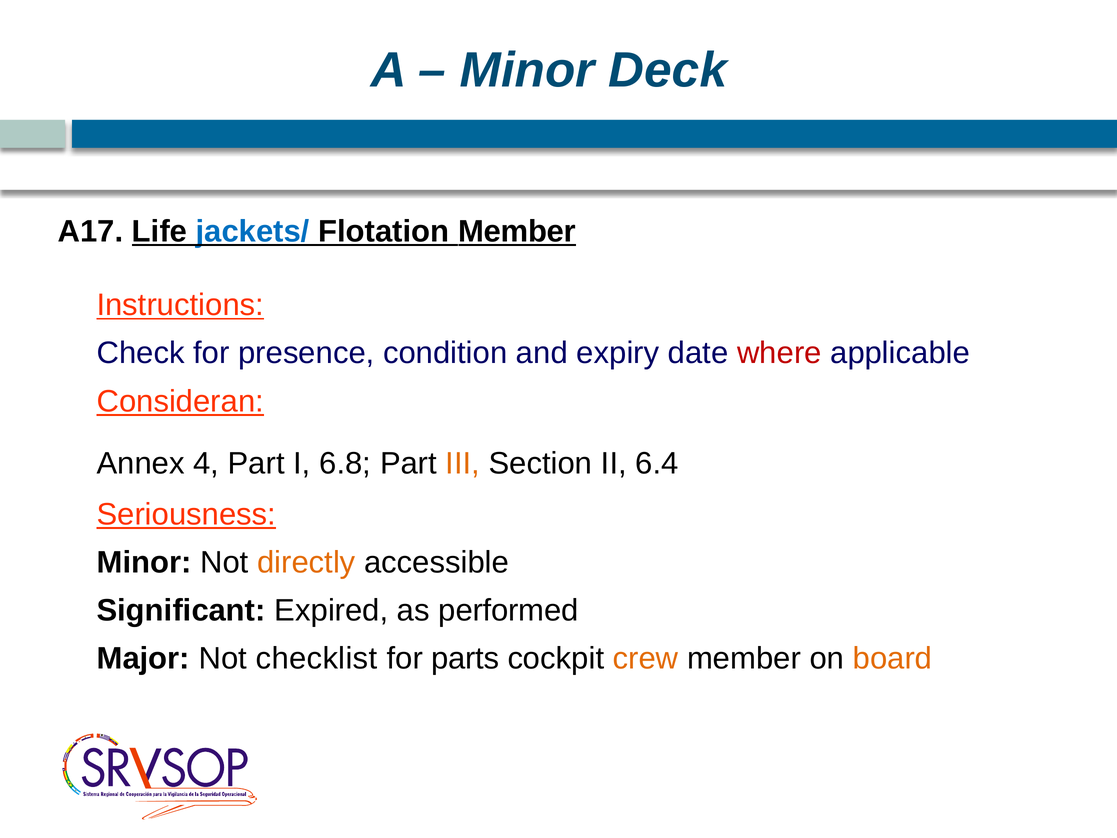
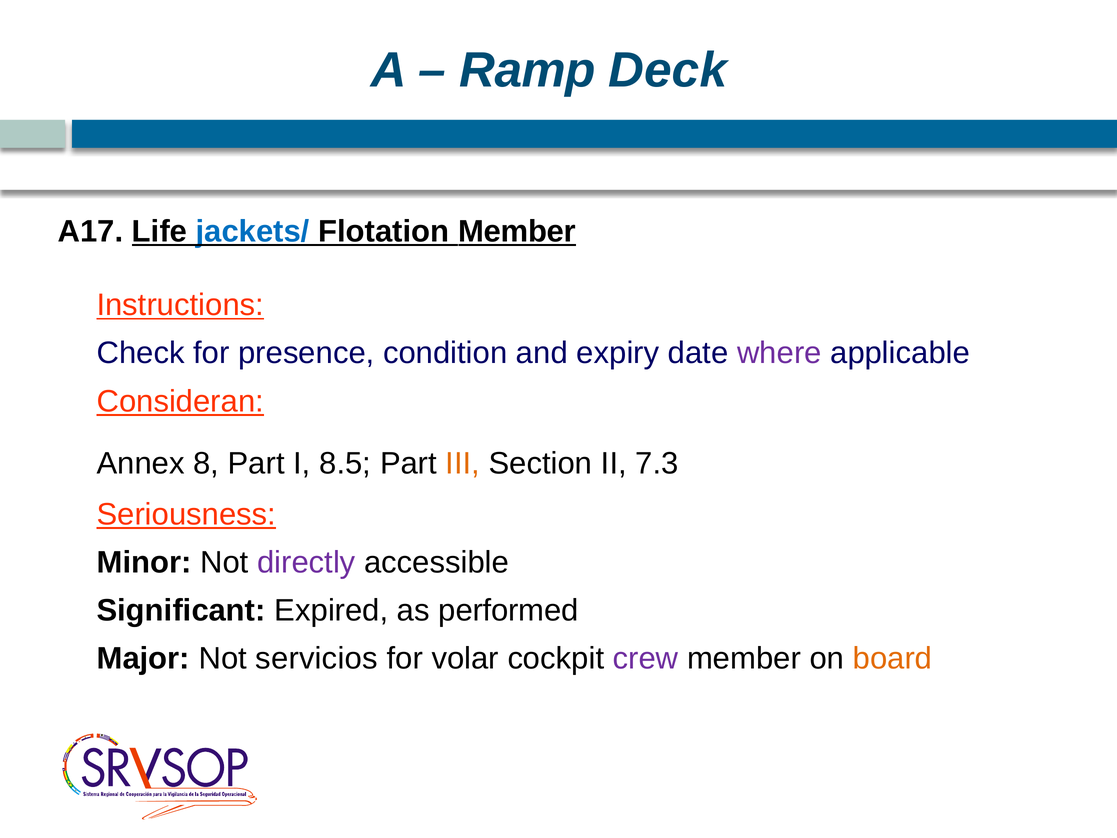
Minor at (527, 71): Minor -> Ramp
where colour: red -> purple
4: 4 -> 8
6.8: 6.8 -> 8.5
6.4: 6.4 -> 7.3
directly colour: orange -> purple
checklist: checklist -> servicios
parts: parts -> volar
crew colour: orange -> purple
